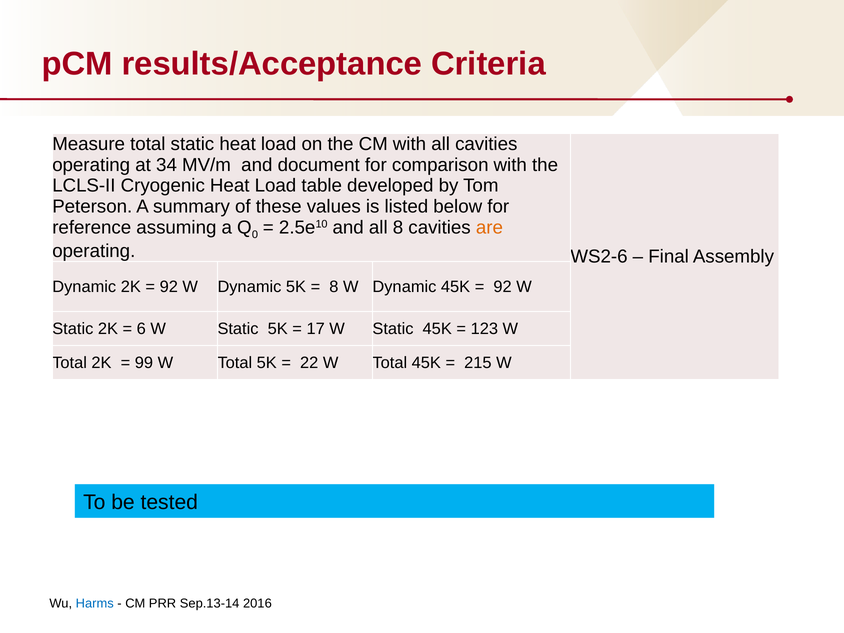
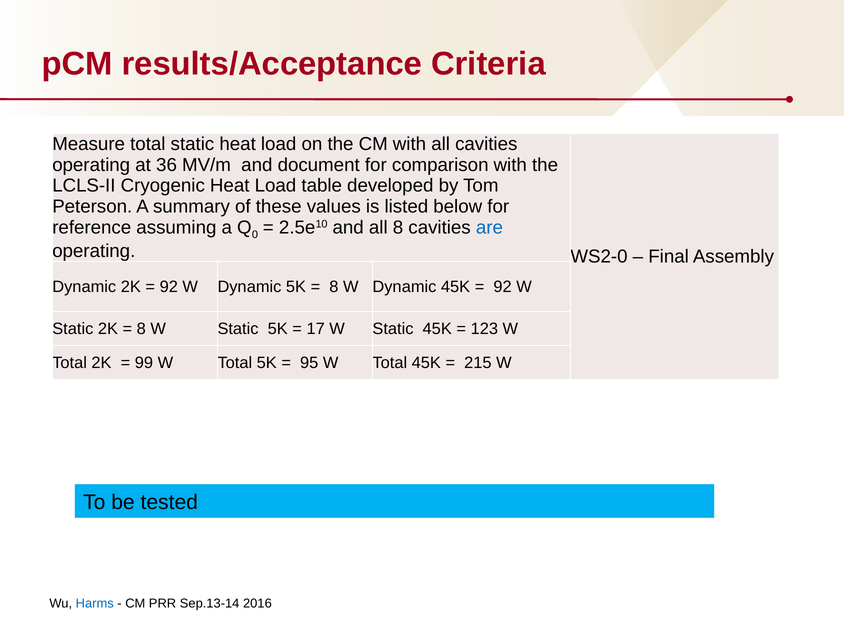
34: 34 -> 36
are colour: orange -> blue
WS2-6: WS2-6 -> WS2-0
6 at (141, 329): 6 -> 8
22: 22 -> 95
